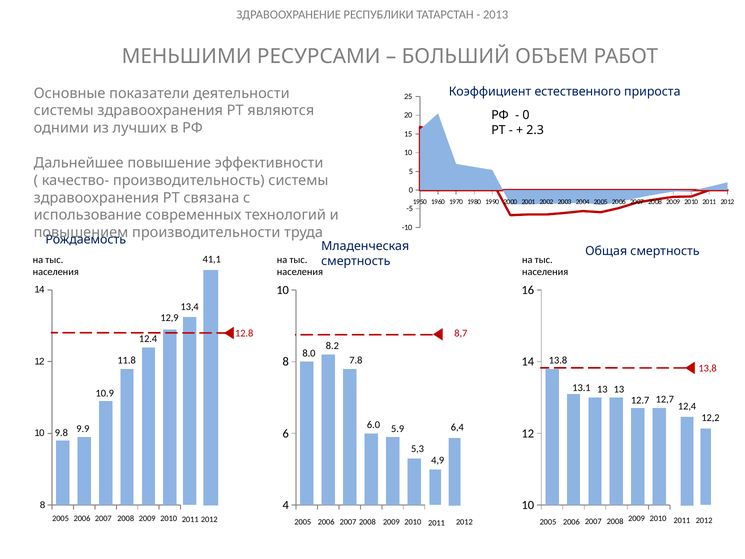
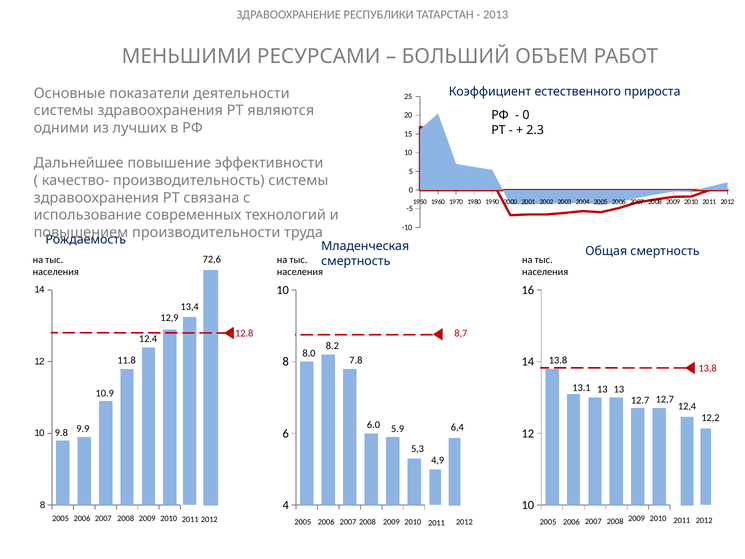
41,1: 41,1 -> 72,6
